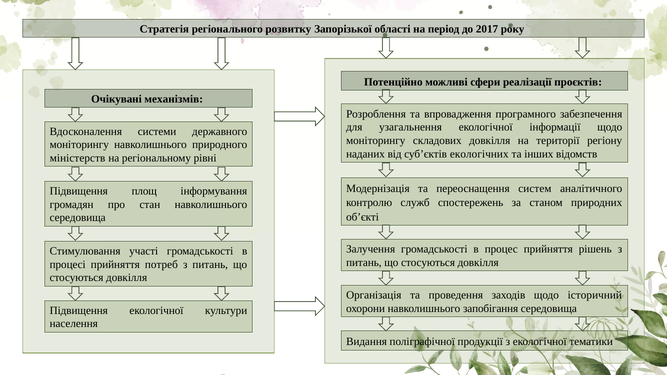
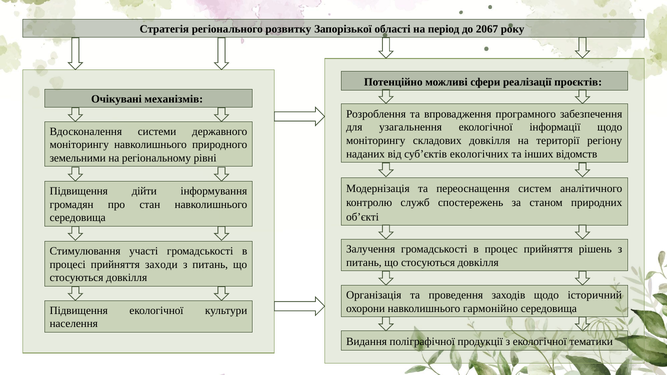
2017: 2017 -> 2067
міністерств: міністерств -> земельними
площ: площ -> дійти
потреб: потреб -> заходи
запобігання: запобігання -> гармонійно
